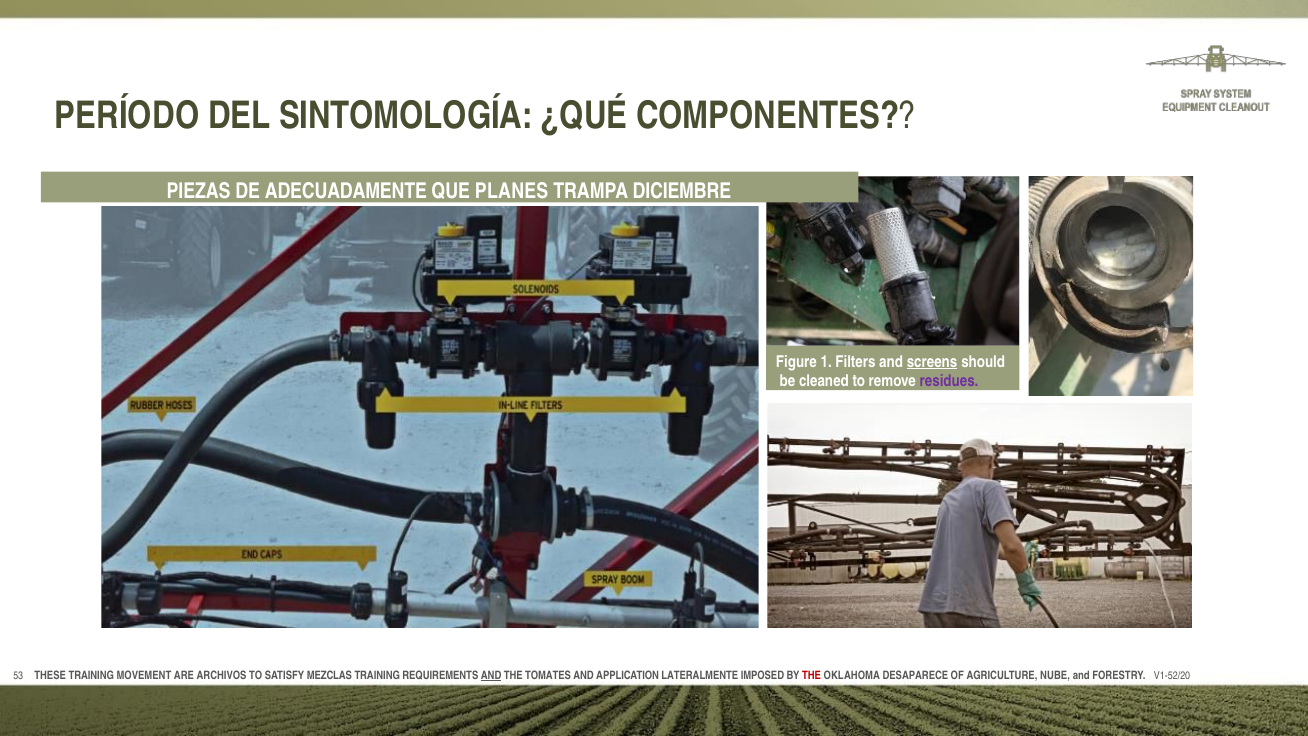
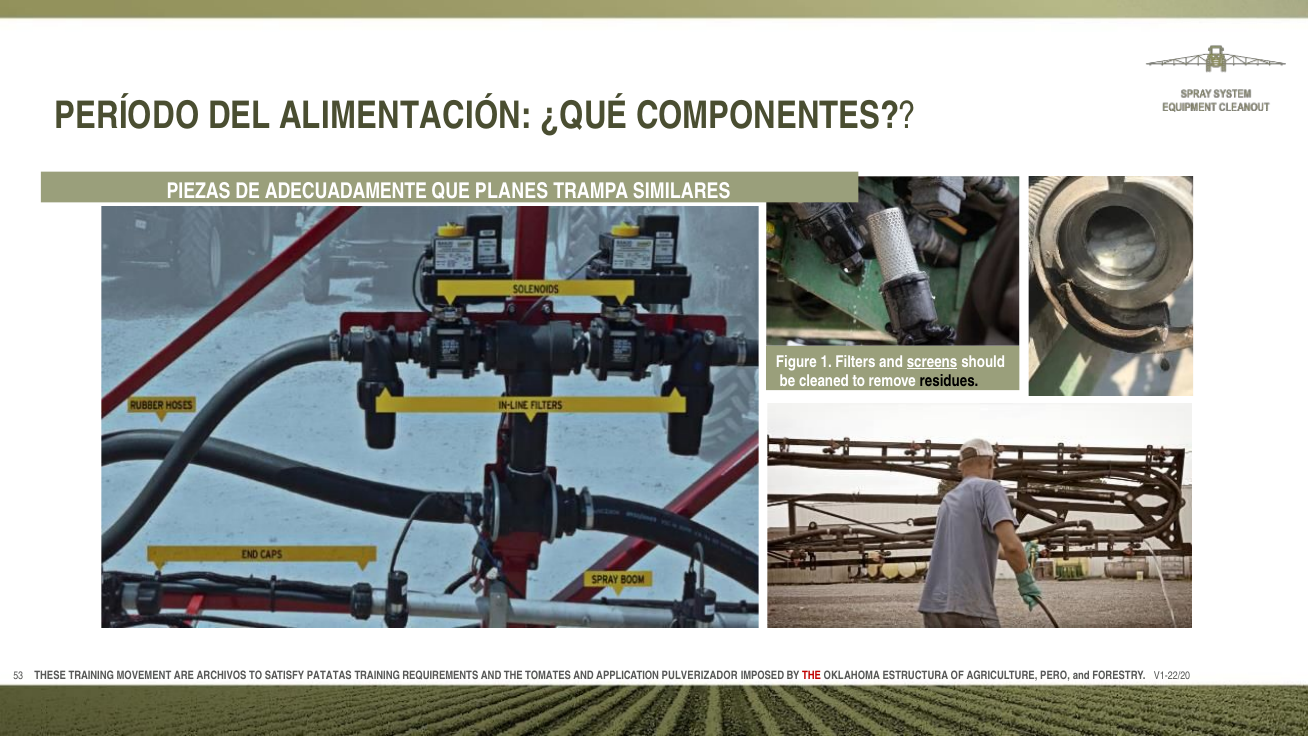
SINTOMOLOGÍA: SINTOMOLOGÍA -> ALIMENTACIÓN
DICIEMBRE: DICIEMBRE -> SIMILARES
residues colour: purple -> black
MEZCLAS: MEZCLAS -> PATATAS
AND at (491, 675) underline: present -> none
LATERALMENTE: LATERALMENTE -> PULVERIZADOR
DESAPARECE: DESAPARECE -> ESTRUCTURA
NUBE: NUBE -> PERO
V1-52/20: V1-52/20 -> V1-22/20
